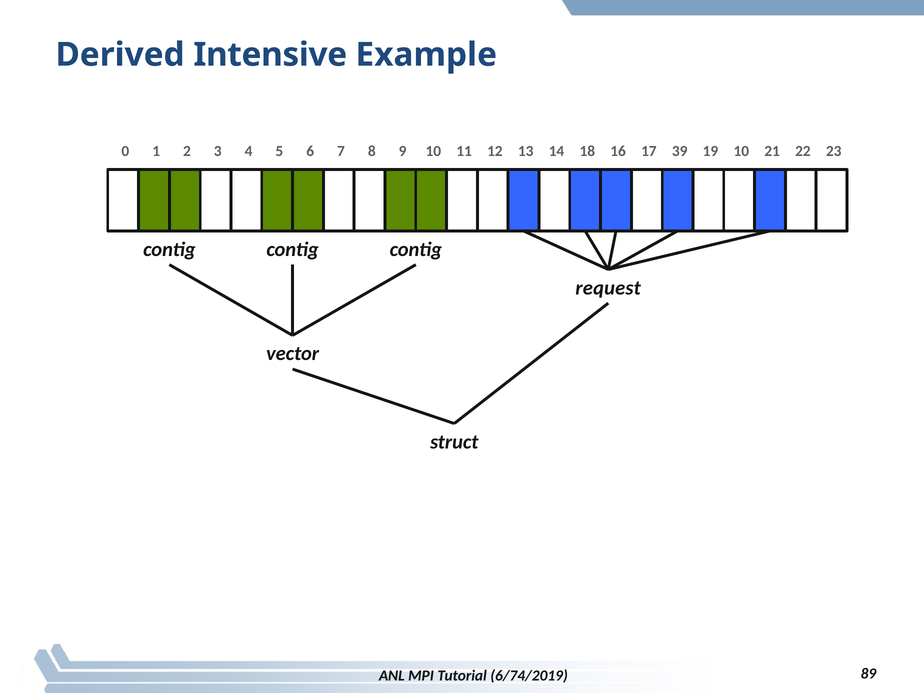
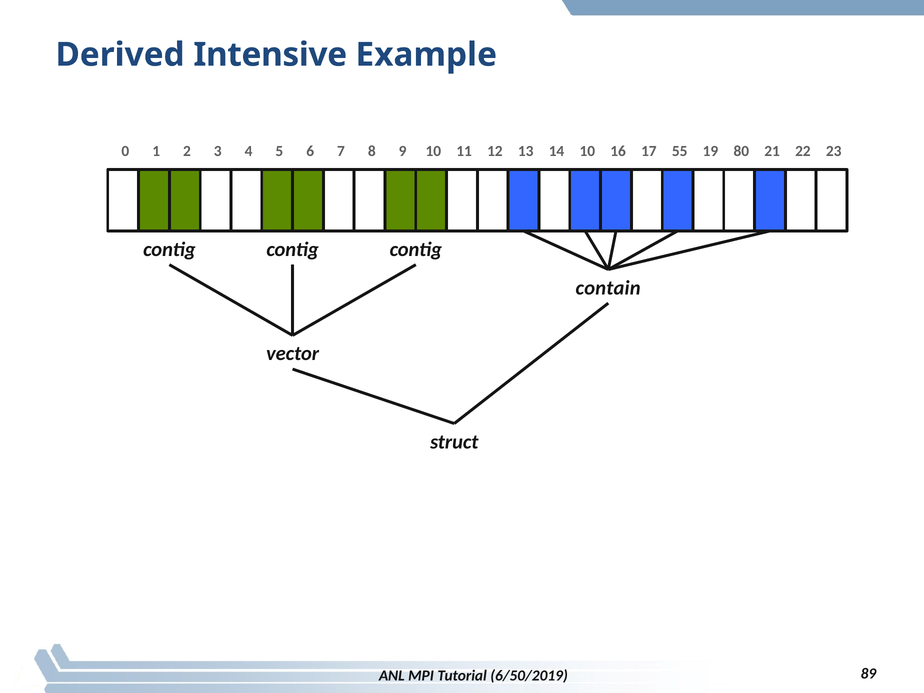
14 18: 18 -> 10
39: 39 -> 55
19 10: 10 -> 80
request: request -> contain
6/74/2019: 6/74/2019 -> 6/50/2019
